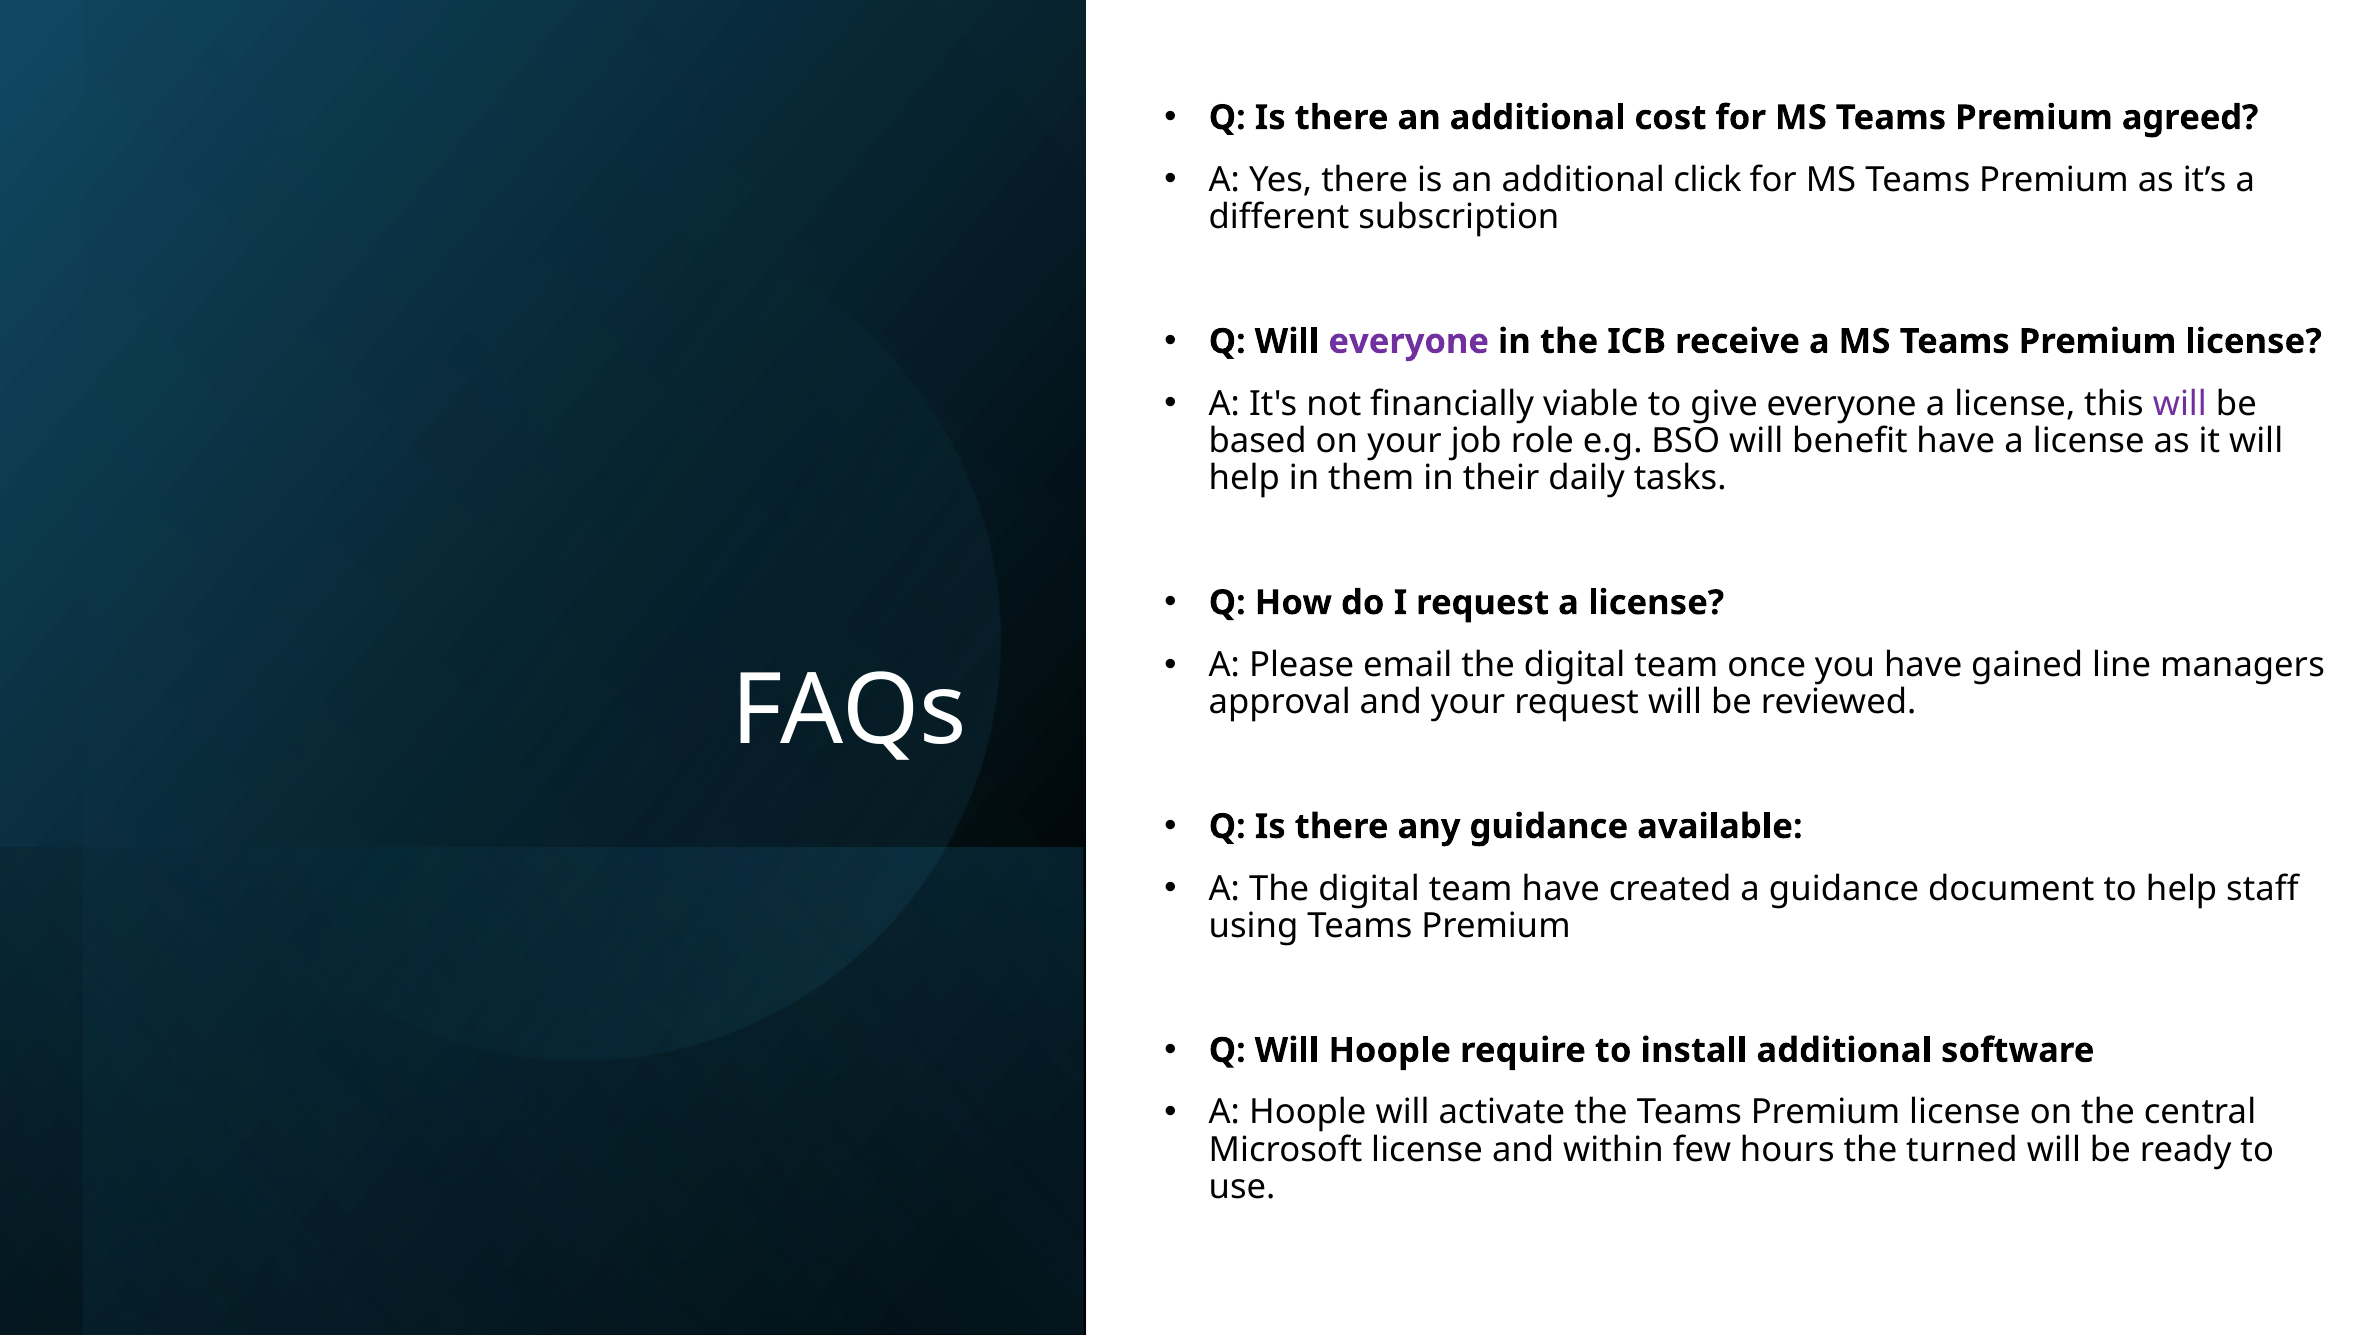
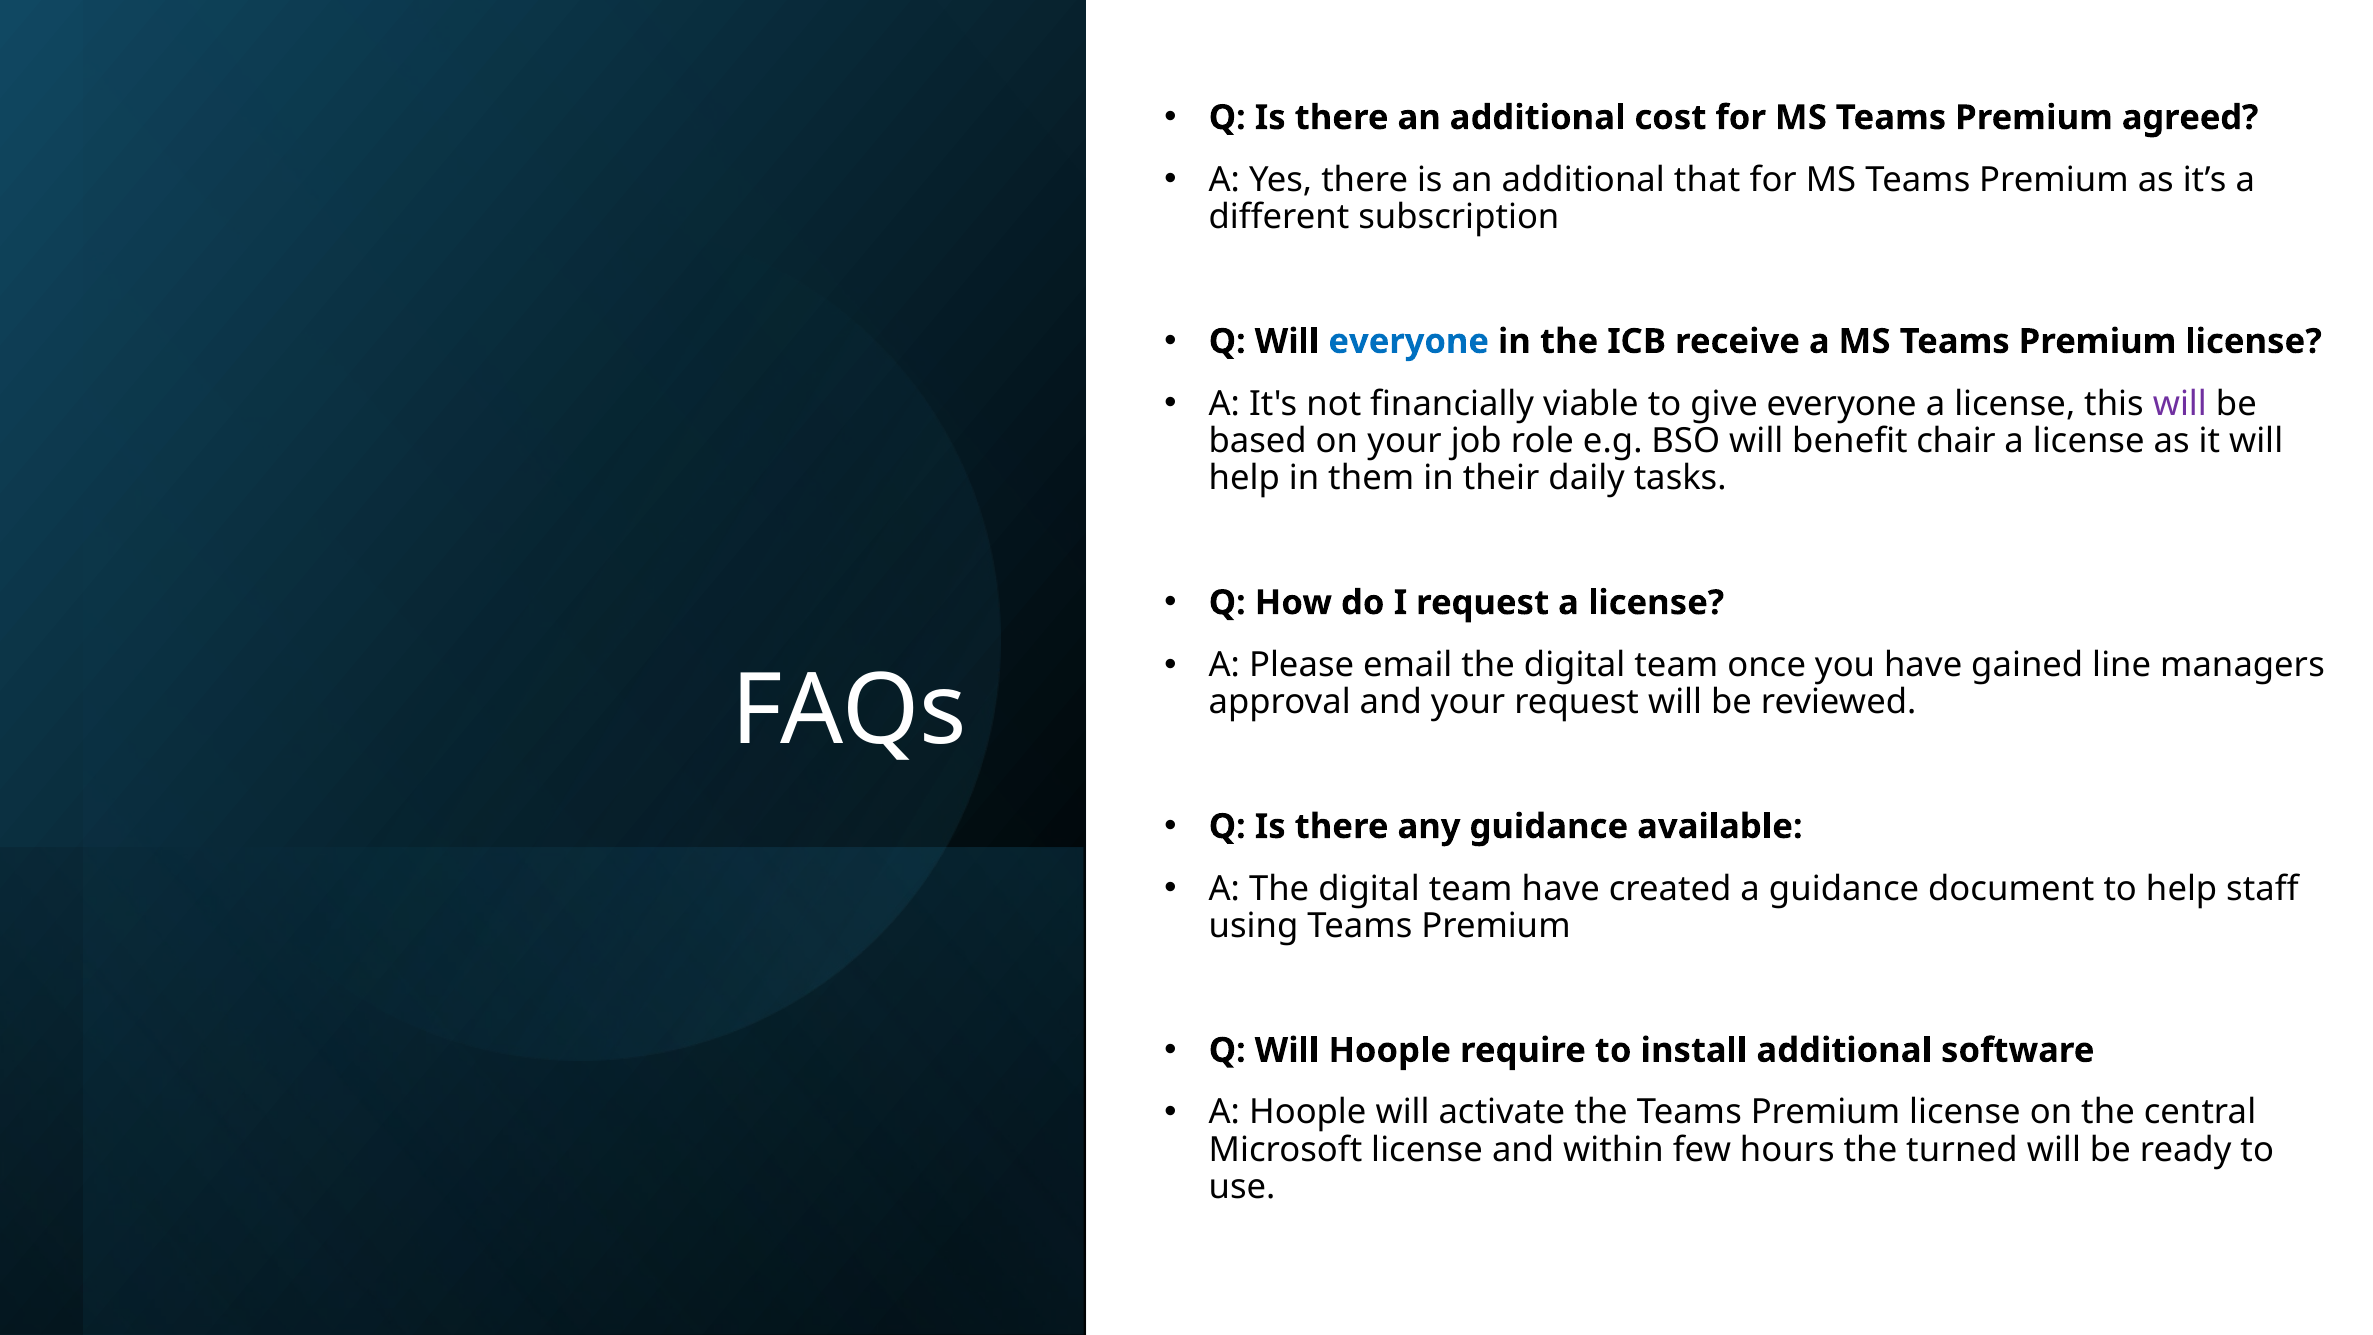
click: click -> that
everyone at (1409, 341) colour: purple -> blue
benefit have: have -> chair
